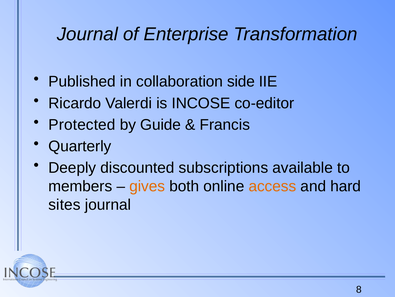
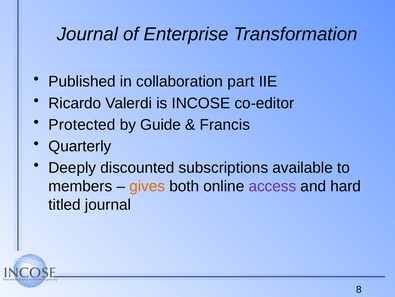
side: side -> part
access colour: orange -> purple
sites: sites -> titled
